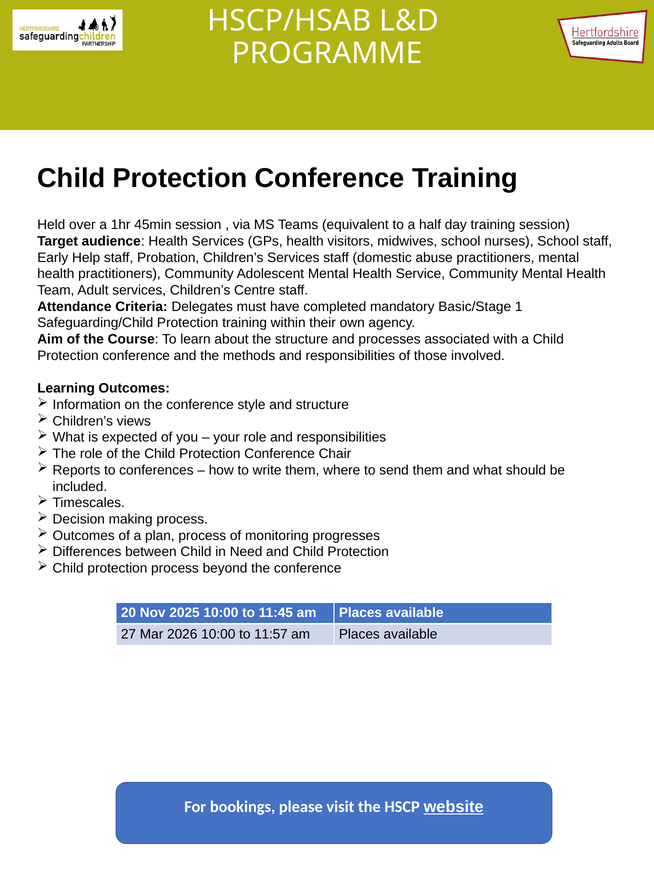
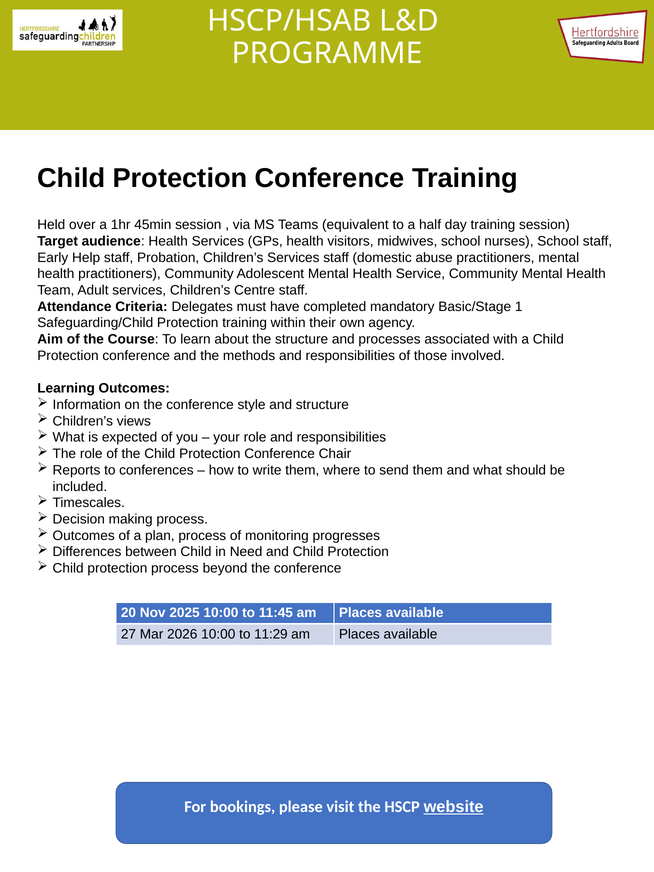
11:57: 11:57 -> 11:29
